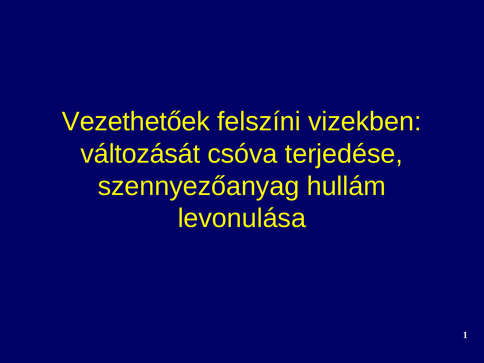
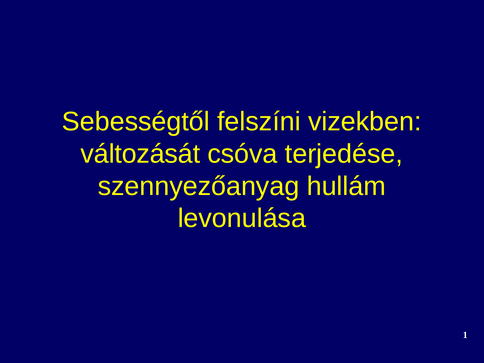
Vezethetőek: Vezethetőek -> Sebességtől
